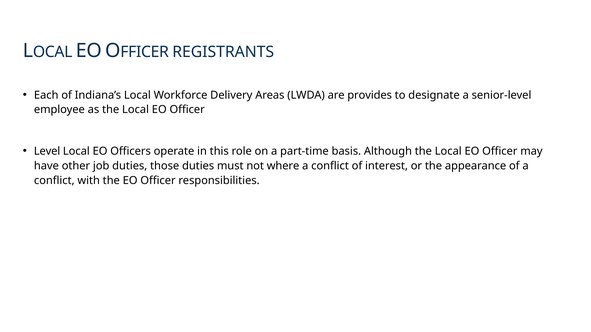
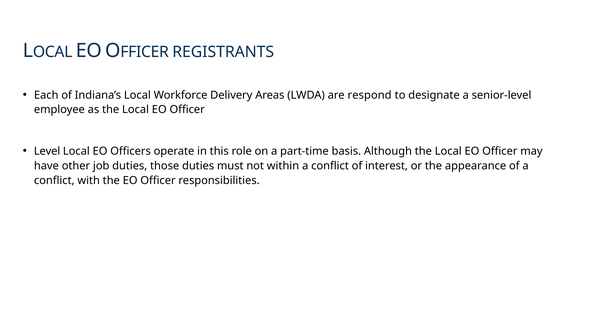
provides: provides -> respond
where: where -> within
